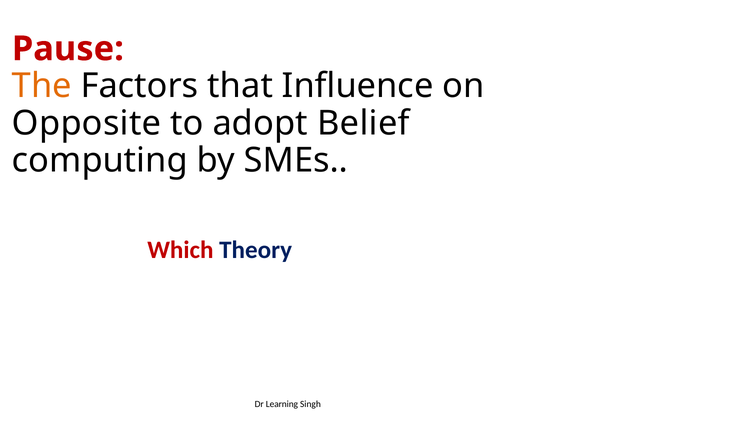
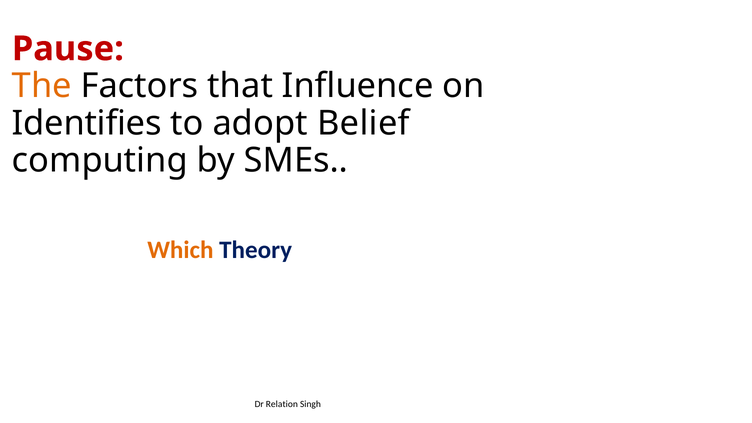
Opposite: Opposite -> Identifies
Which colour: red -> orange
Learning: Learning -> Relation
